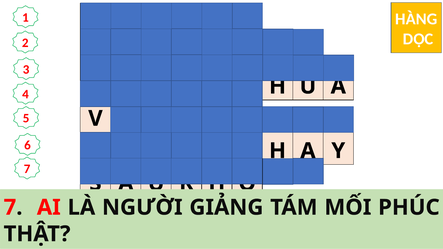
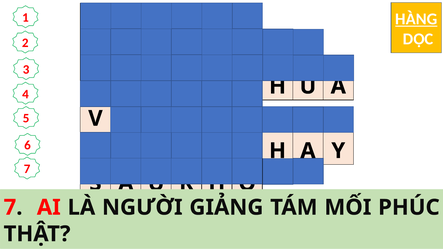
HÀNG underline: none -> present
